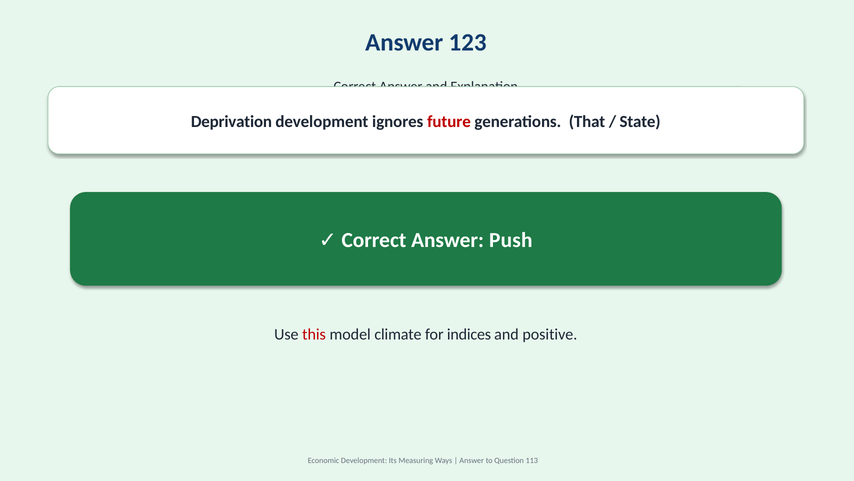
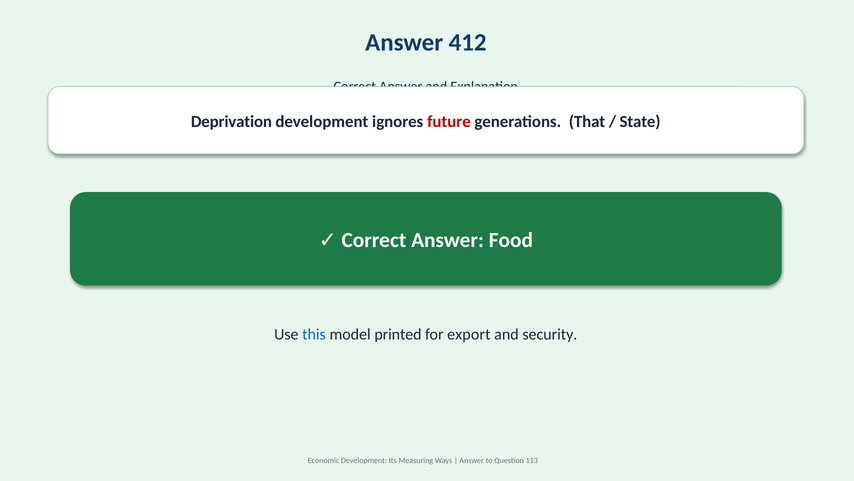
123: 123 -> 412
Push: Push -> Food
this colour: red -> blue
climate: climate -> printed
indices: indices -> export
positive: positive -> security
